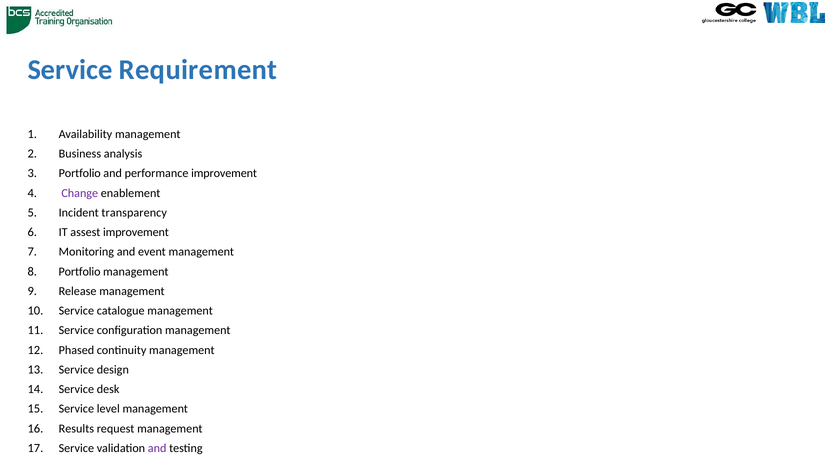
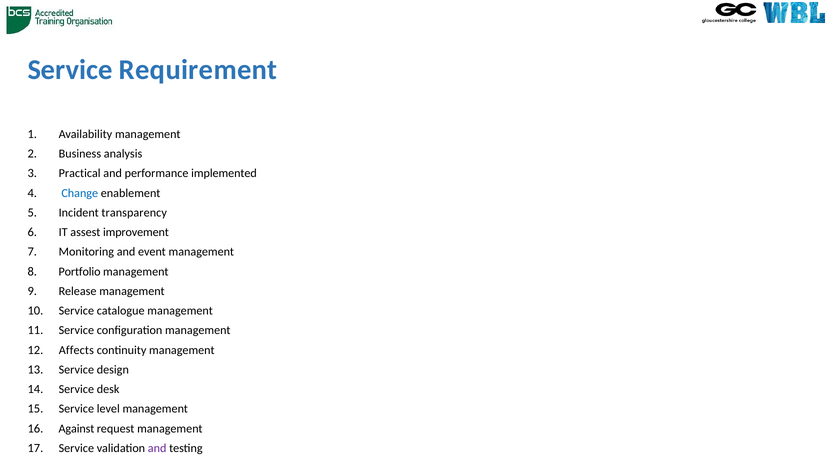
Portfolio at (80, 173): Portfolio -> Practical
performance improvement: improvement -> implemented
Change colour: purple -> blue
Phased: Phased -> Affects
Results: Results -> Against
